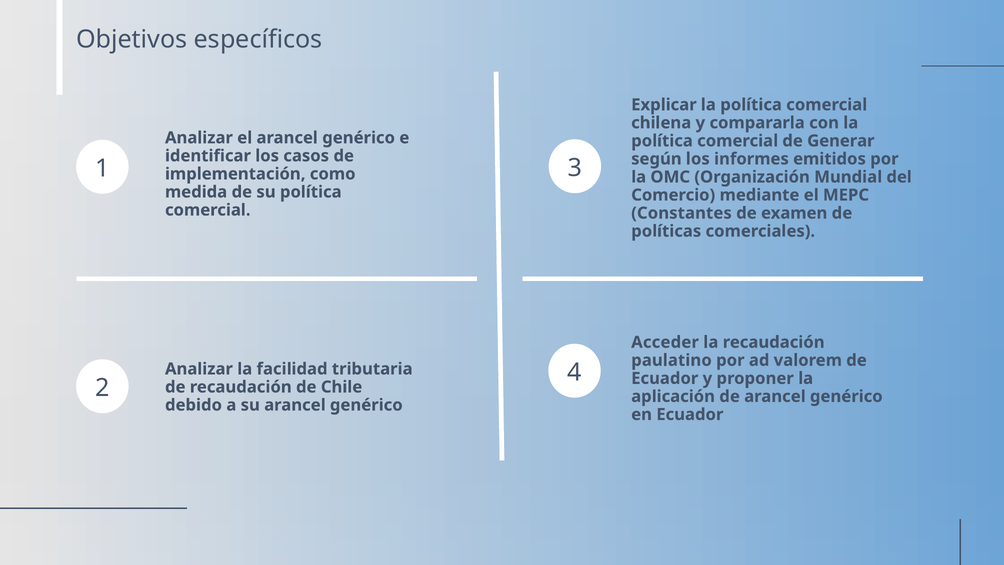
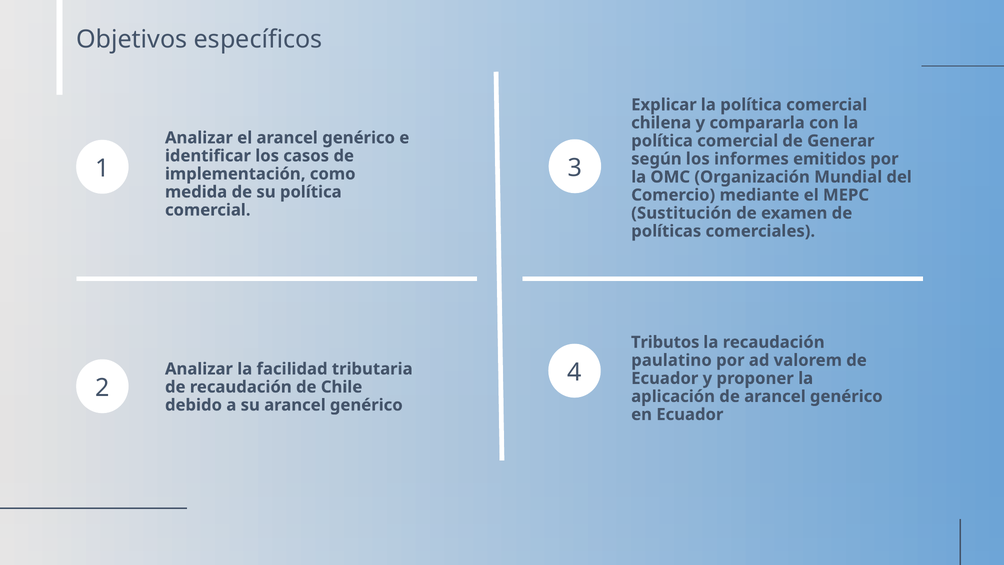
Constantes: Constantes -> Sustitución
Acceder: Acceder -> Tributos
